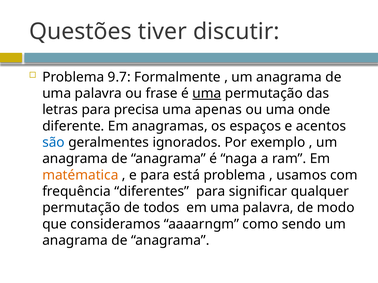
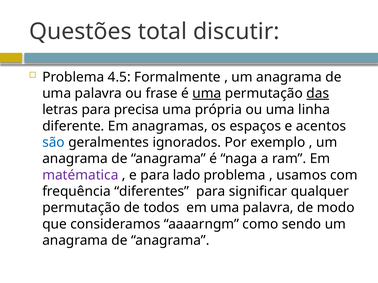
tiver: tiver -> total
9.7: 9.7 -> 4.5
das underline: none -> present
apenas: apenas -> própria
onde: onde -> linha
matématica colour: orange -> purple
está: está -> lado
